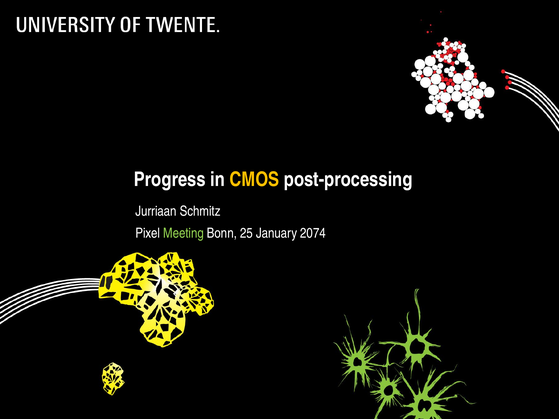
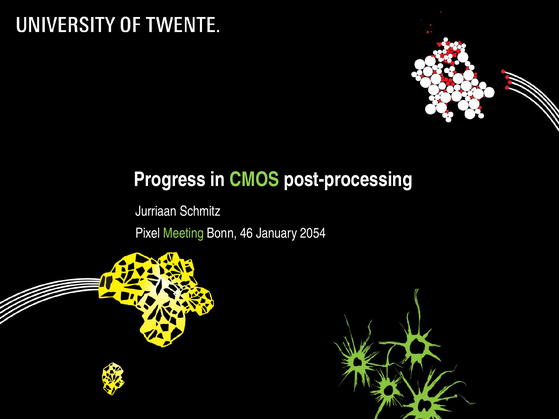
CMOS colour: yellow -> light green
25: 25 -> 46
2074: 2074 -> 2054
